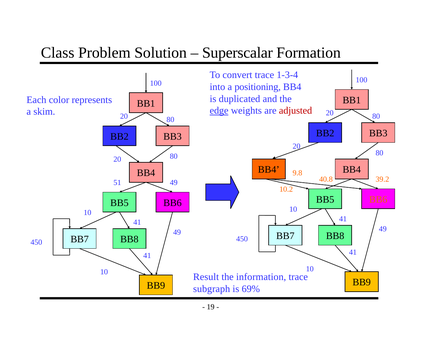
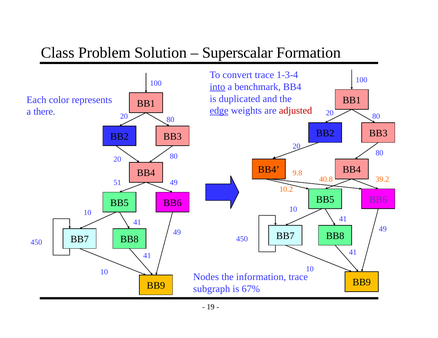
into underline: none -> present
positioning: positioning -> benchmark
skim: skim -> there
BB6 at (378, 200) colour: orange -> purple
Result: Result -> Nodes
69%: 69% -> 67%
